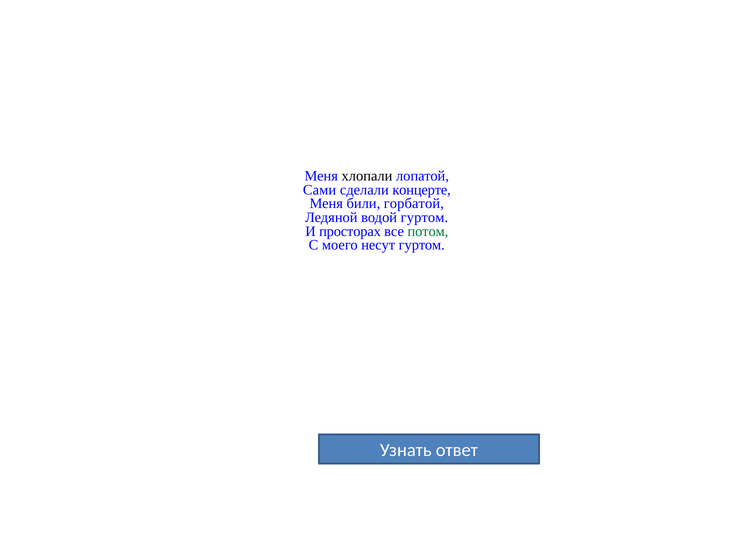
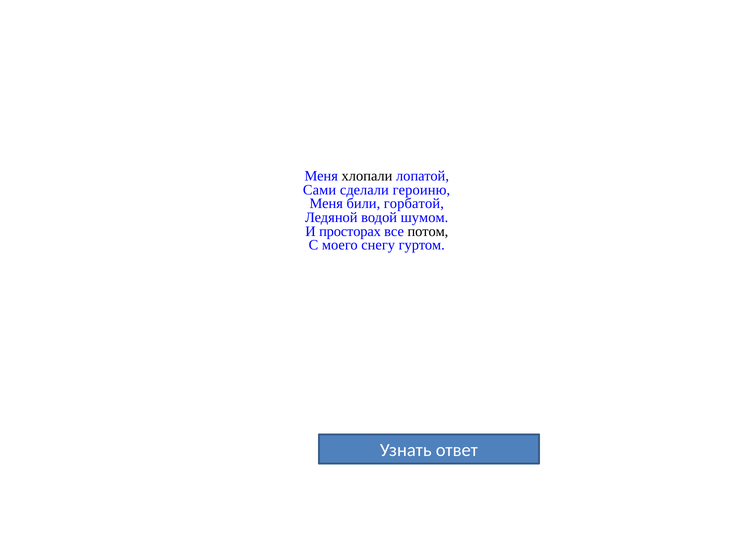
концерте: концерте -> героиню
водой гуртом: гуртом -> шумом
потом colour: green -> black
несут: несут -> снегу
